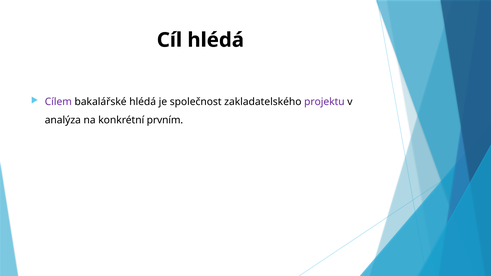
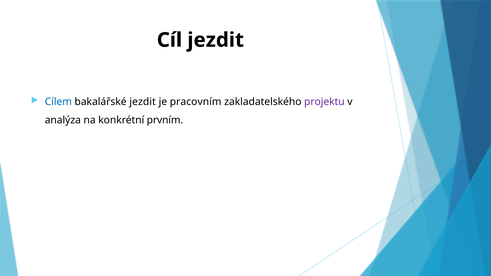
Cíl hlédá: hlédá -> jezdit
Cílem colour: purple -> blue
bakalářské hlédá: hlédá -> jezdit
společnost: společnost -> pracovním
